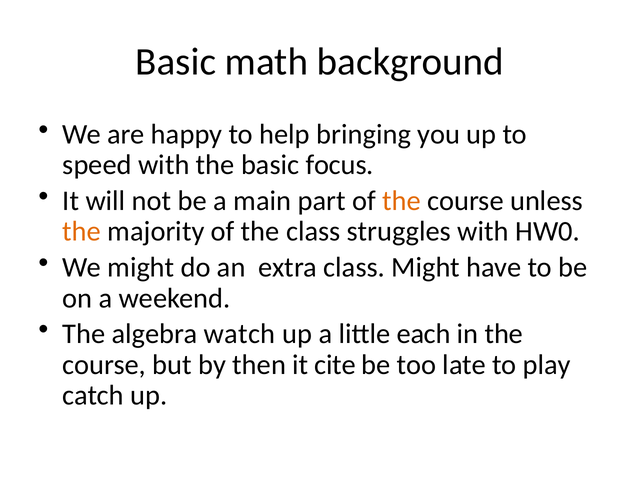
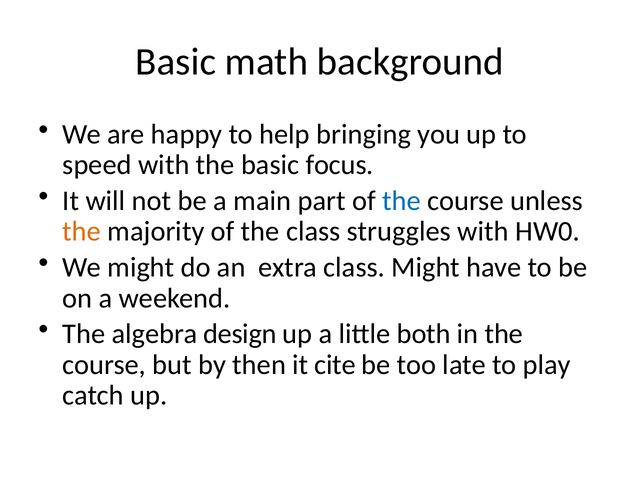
the at (401, 201) colour: orange -> blue
watch: watch -> design
each: each -> both
